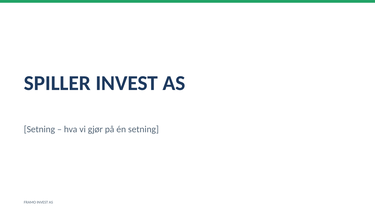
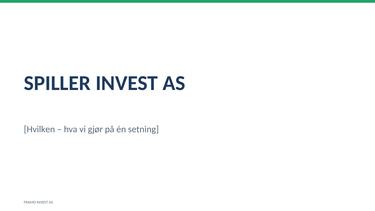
Setning at (39, 129): Setning -> Hvilken
